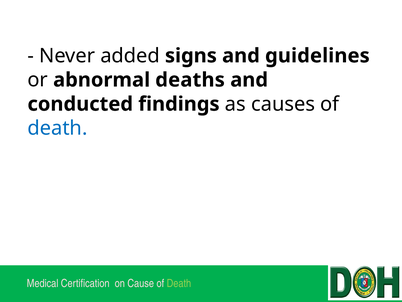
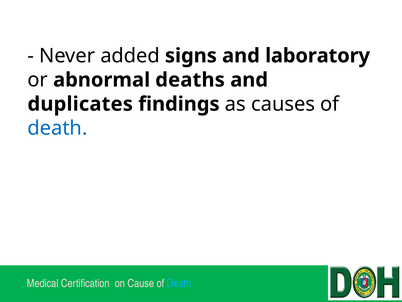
guidelines: guidelines -> laboratory
conducted: conducted -> duplicates
Death at (179, 283) colour: light green -> light blue
